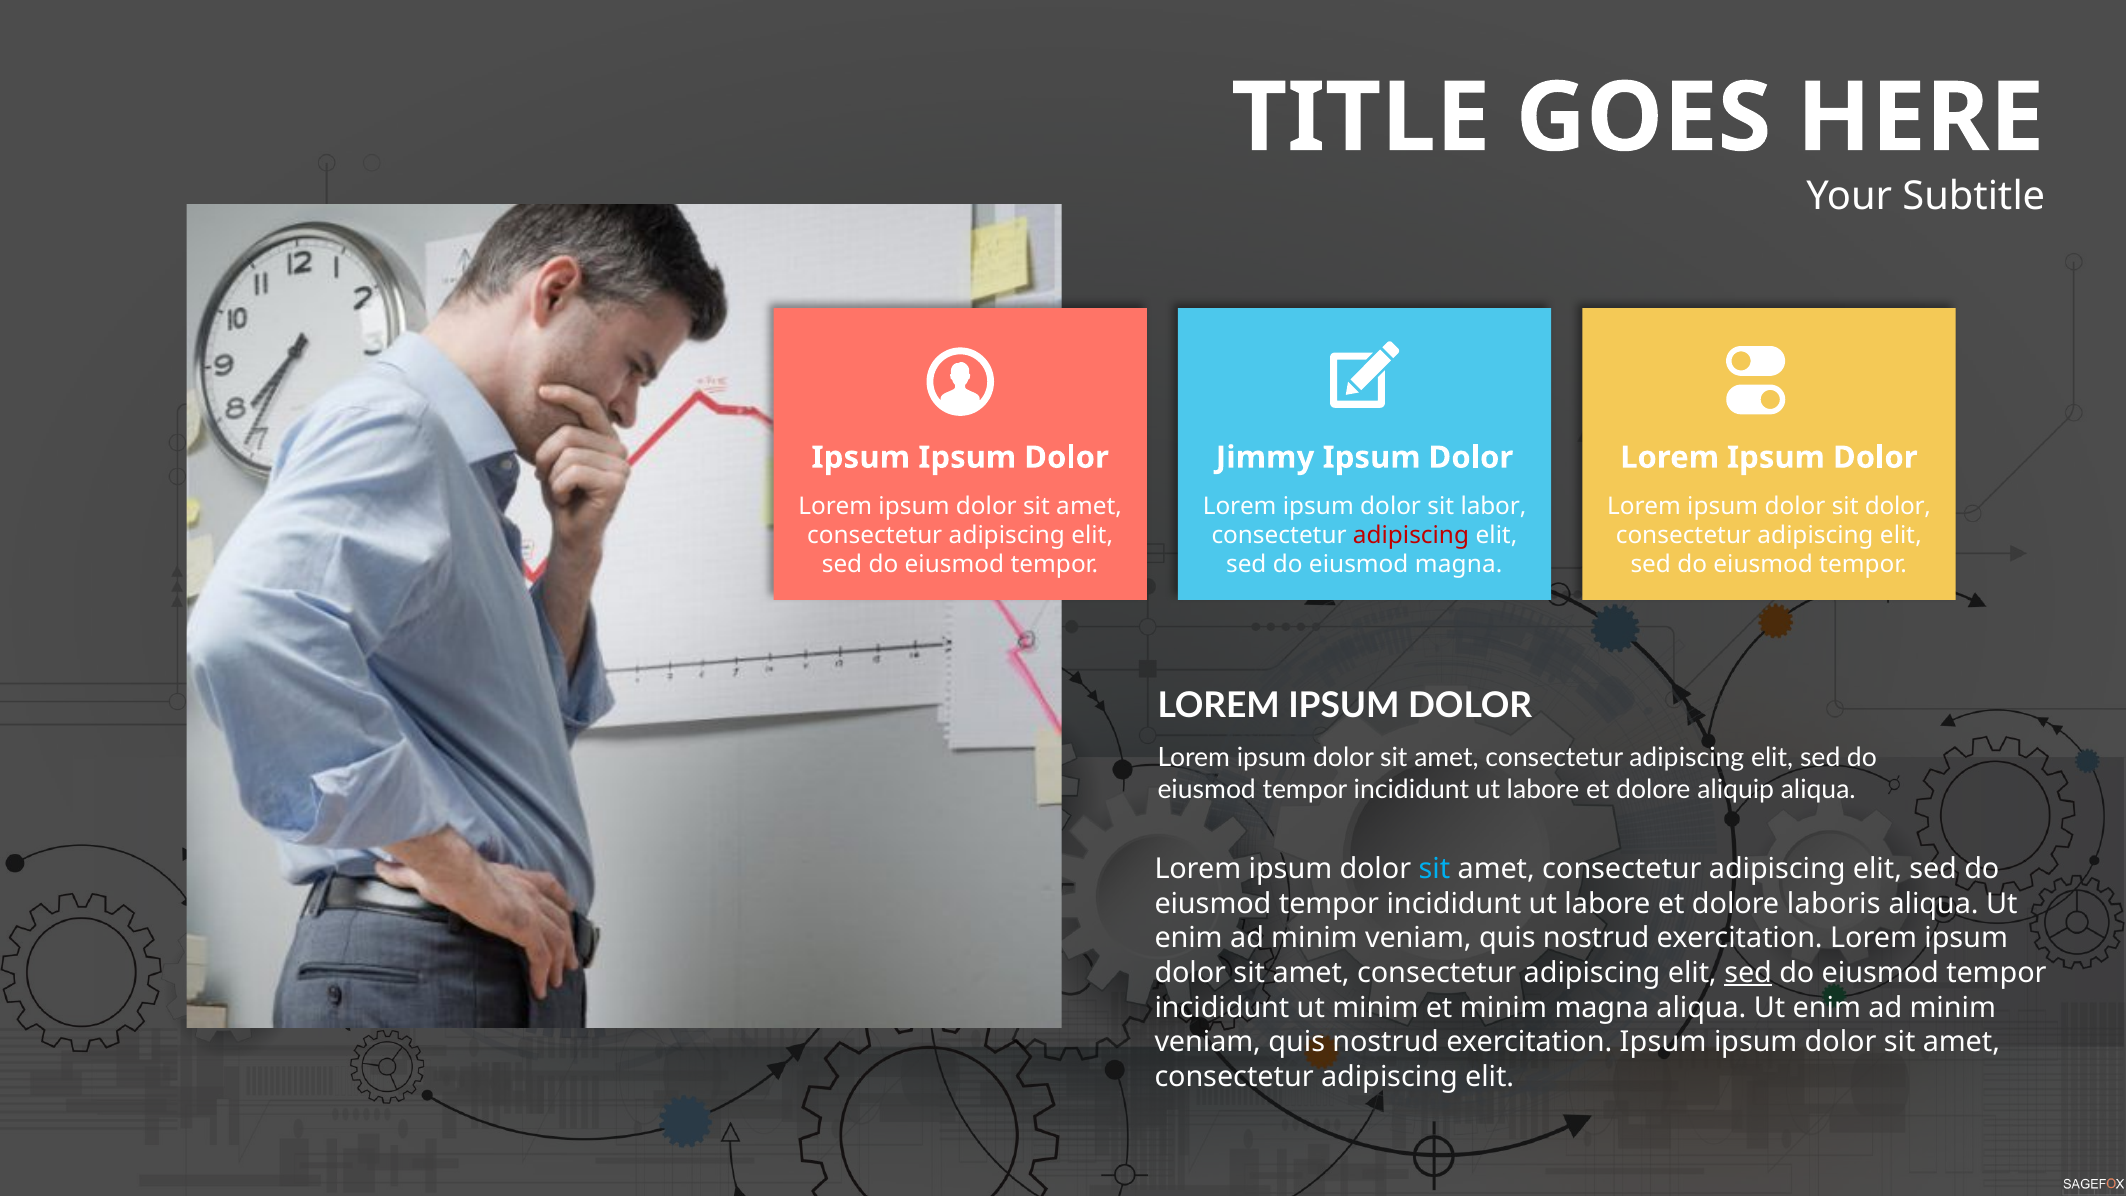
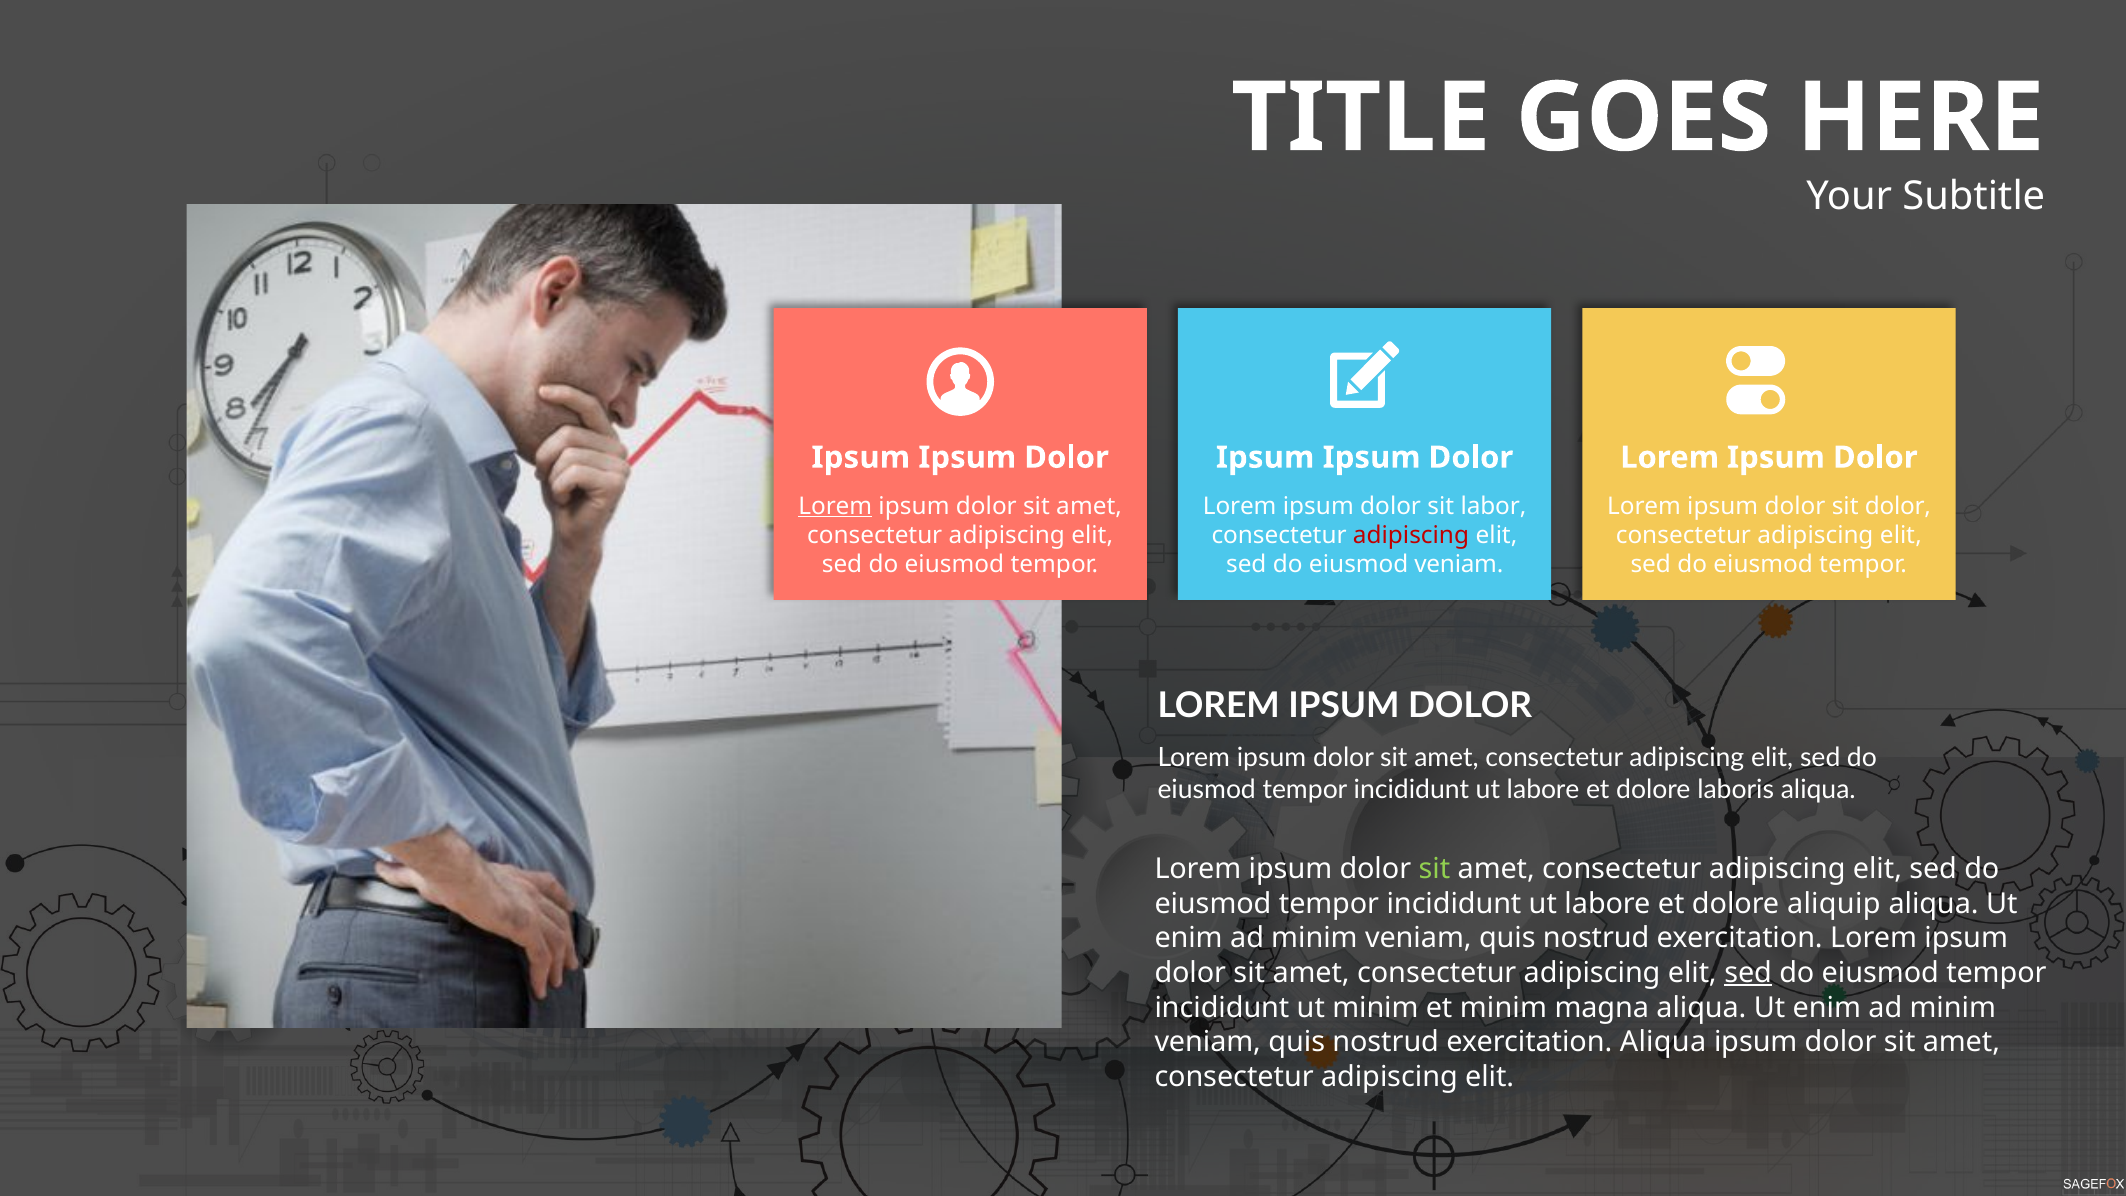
Jimmy at (1265, 457): Jimmy -> Ipsum
Lorem at (835, 506) underline: none -> present
eiusmod magna: magna -> veniam
aliquip: aliquip -> laboris
sit at (1434, 869) colour: light blue -> light green
laboris: laboris -> aliquip
exercitation Ipsum: Ipsum -> Aliqua
